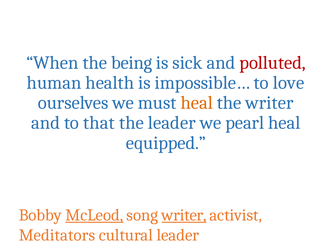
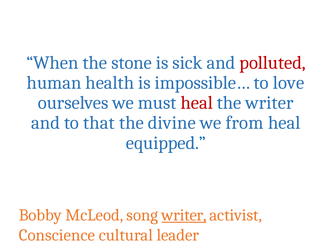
being: being -> stone
heal at (197, 103) colour: orange -> red
the leader: leader -> divine
pearl: pearl -> from
McLeod underline: present -> none
Meditators: Meditators -> Conscience
